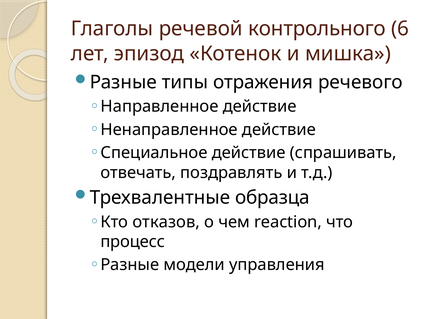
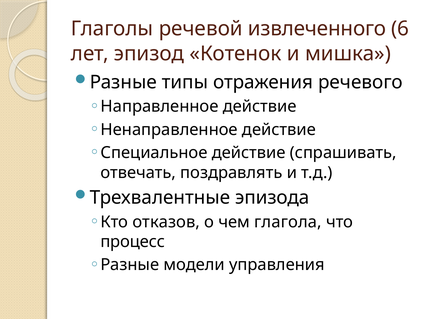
контрольного: контрольного -> извлеченного
образца: образца -> эпизода
reaction: reaction -> глагола
